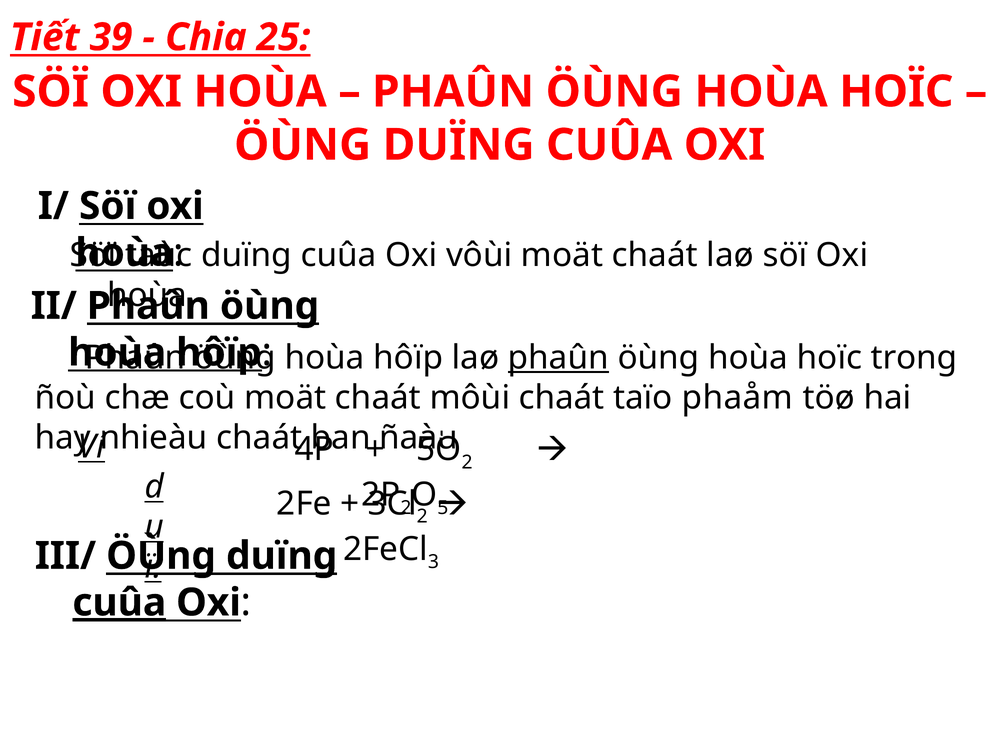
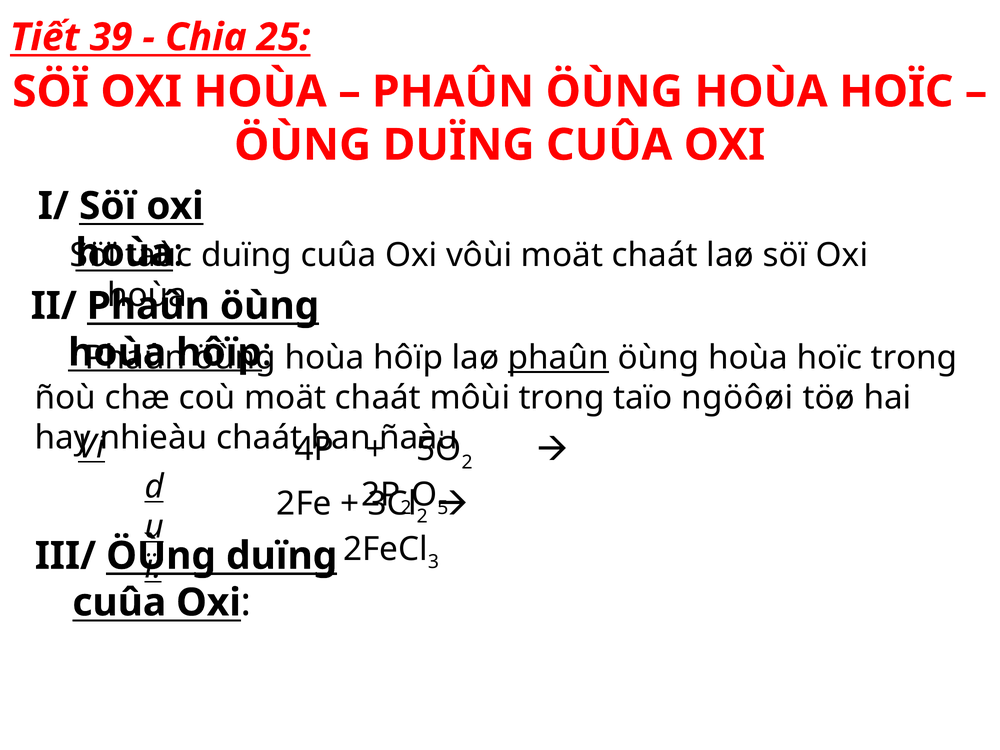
môùi chaát: chaát -> trong
phaåm: phaåm -> ngöôøi
cuûa at (119, 603) underline: present -> none
